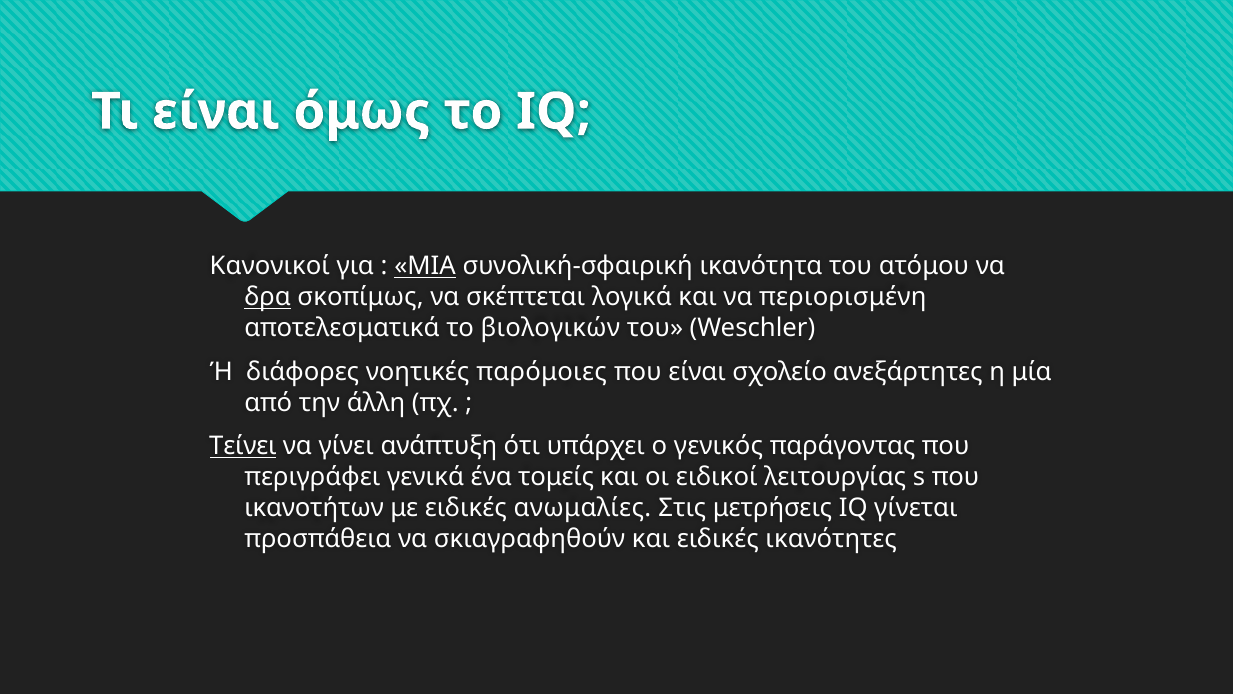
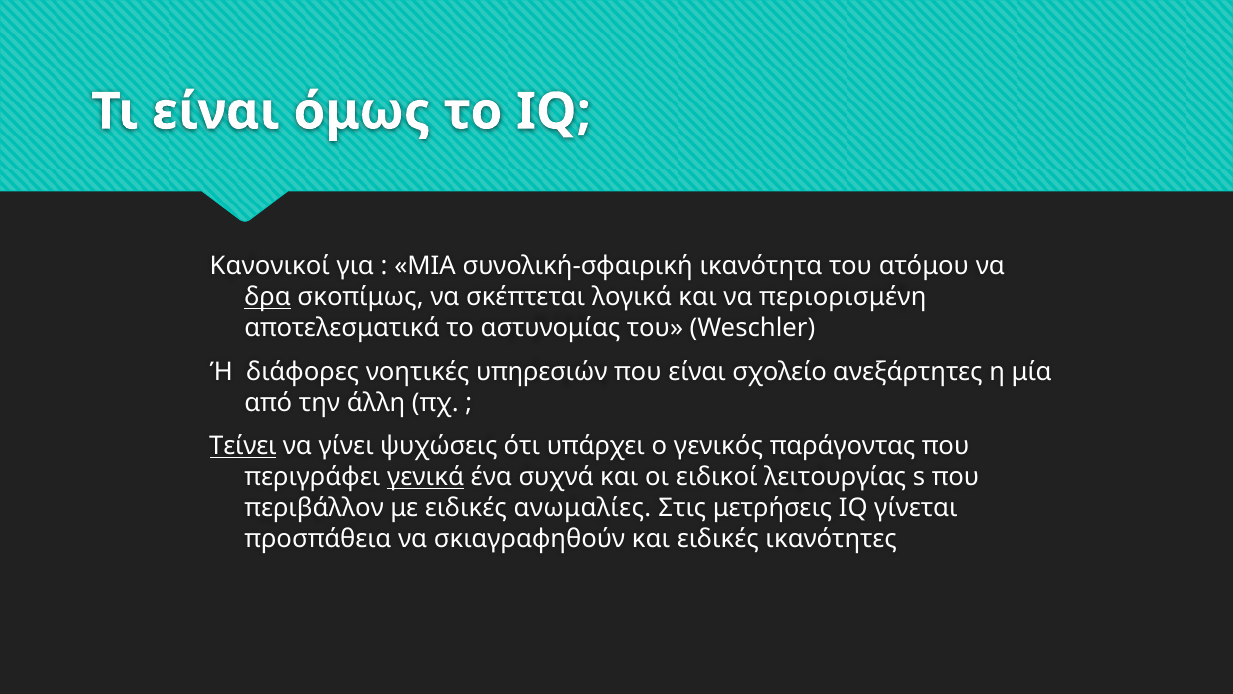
ΜΙΑ underline: present -> none
βιολογικών: βιολογικών -> αστυνομίας
παρόμοιες: παρόμοιες -> υπηρεσιών
ανάπτυξη: ανάπτυξη -> ψυχώσεις
γενικά underline: none -> present
τομείς: τομείς -> συχνά
ικανοτήτων: ικανοτήτων -> περιβάλλον
